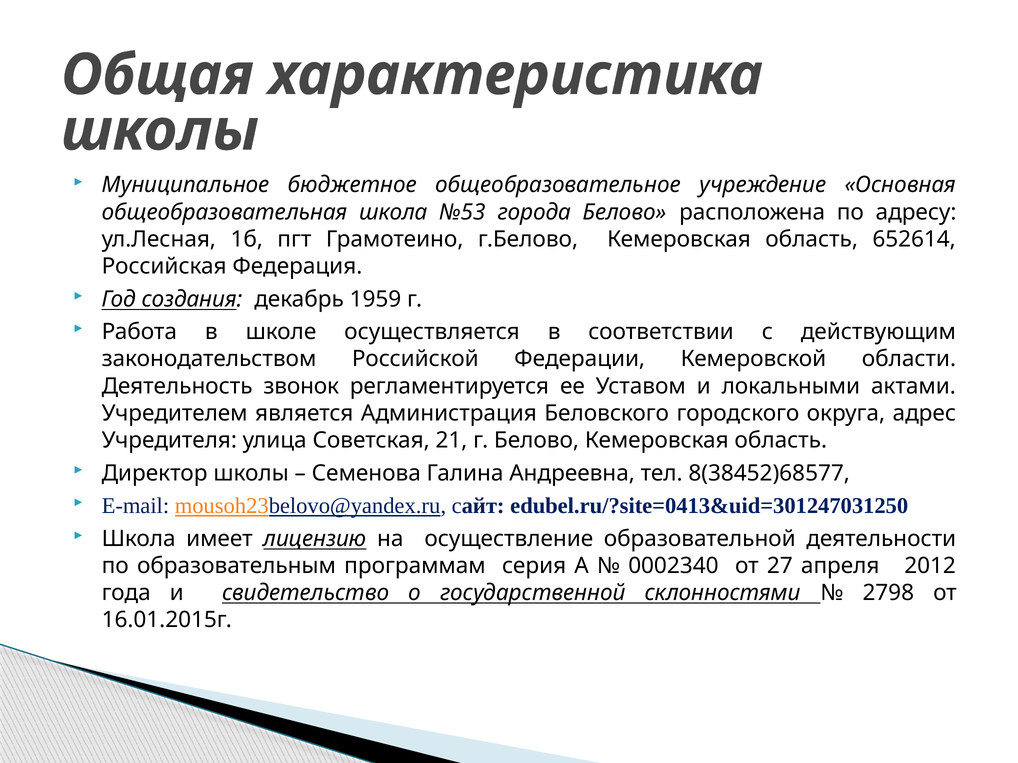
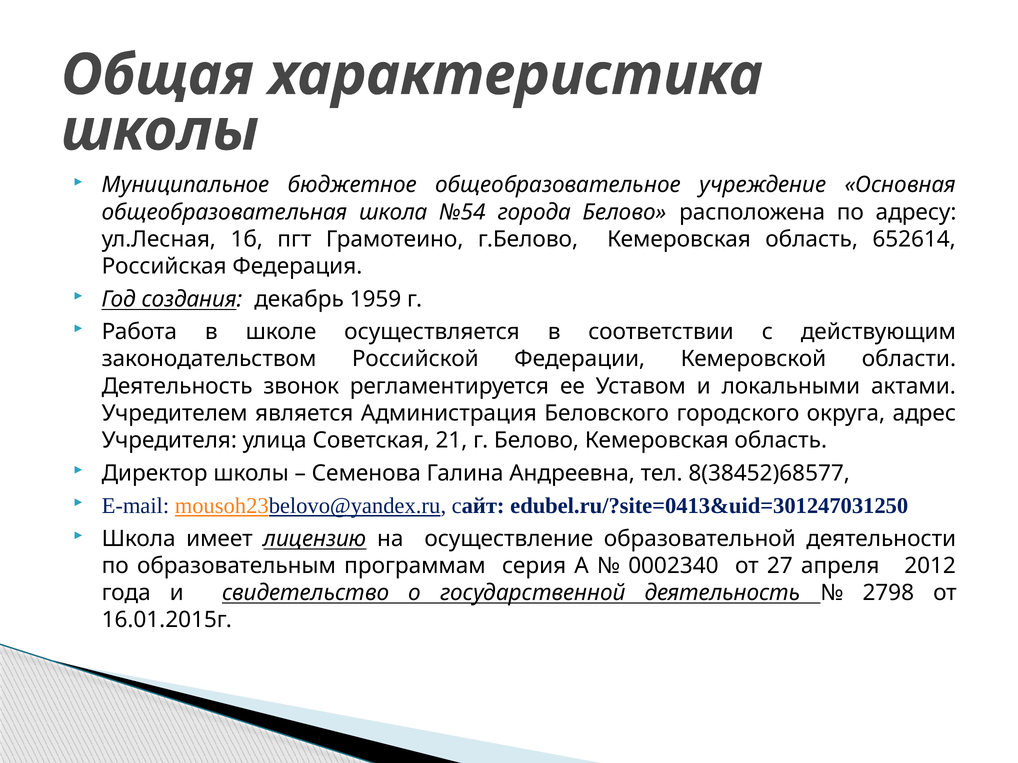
№53: №53 -> №54
государственной склонностями: склонностями -> деятельность
